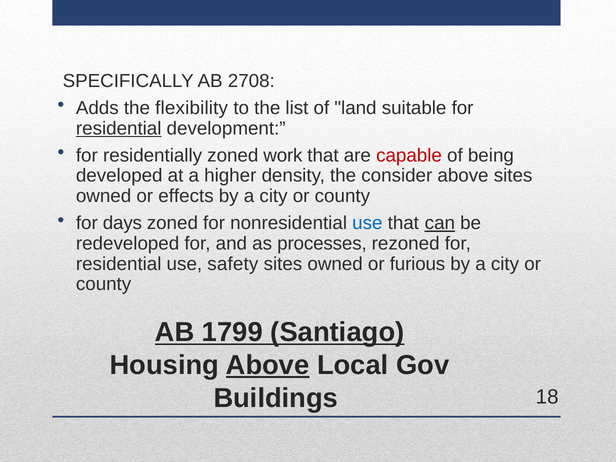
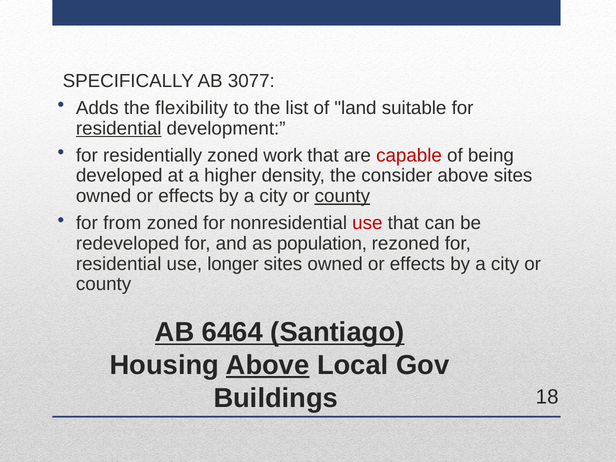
2708: 2708 -> 3077
county at (342, 196) underline: none -> present
days: days -> from
use at (367, 223) colour: blue -> red
can underline: present -> none
processes: processes -> population
safety: safety -> longer
furious at (418, 264): furious -> effects
1799: 1799 -> 6464
